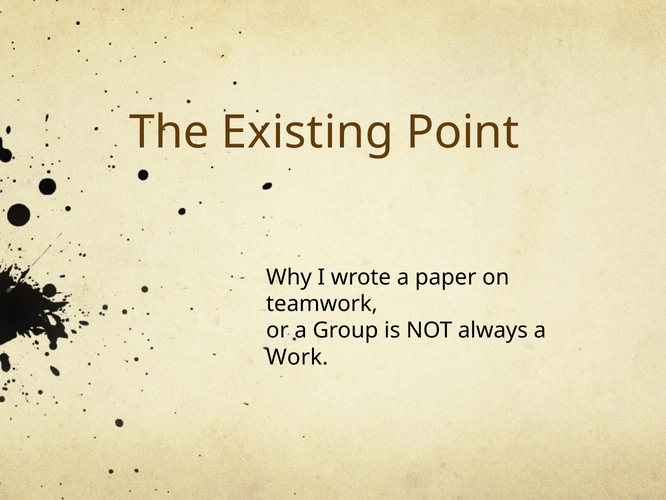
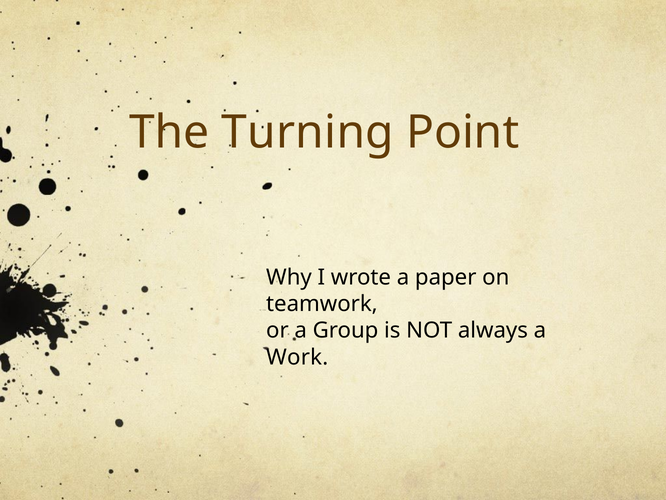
Existing: Existing -> Turning
